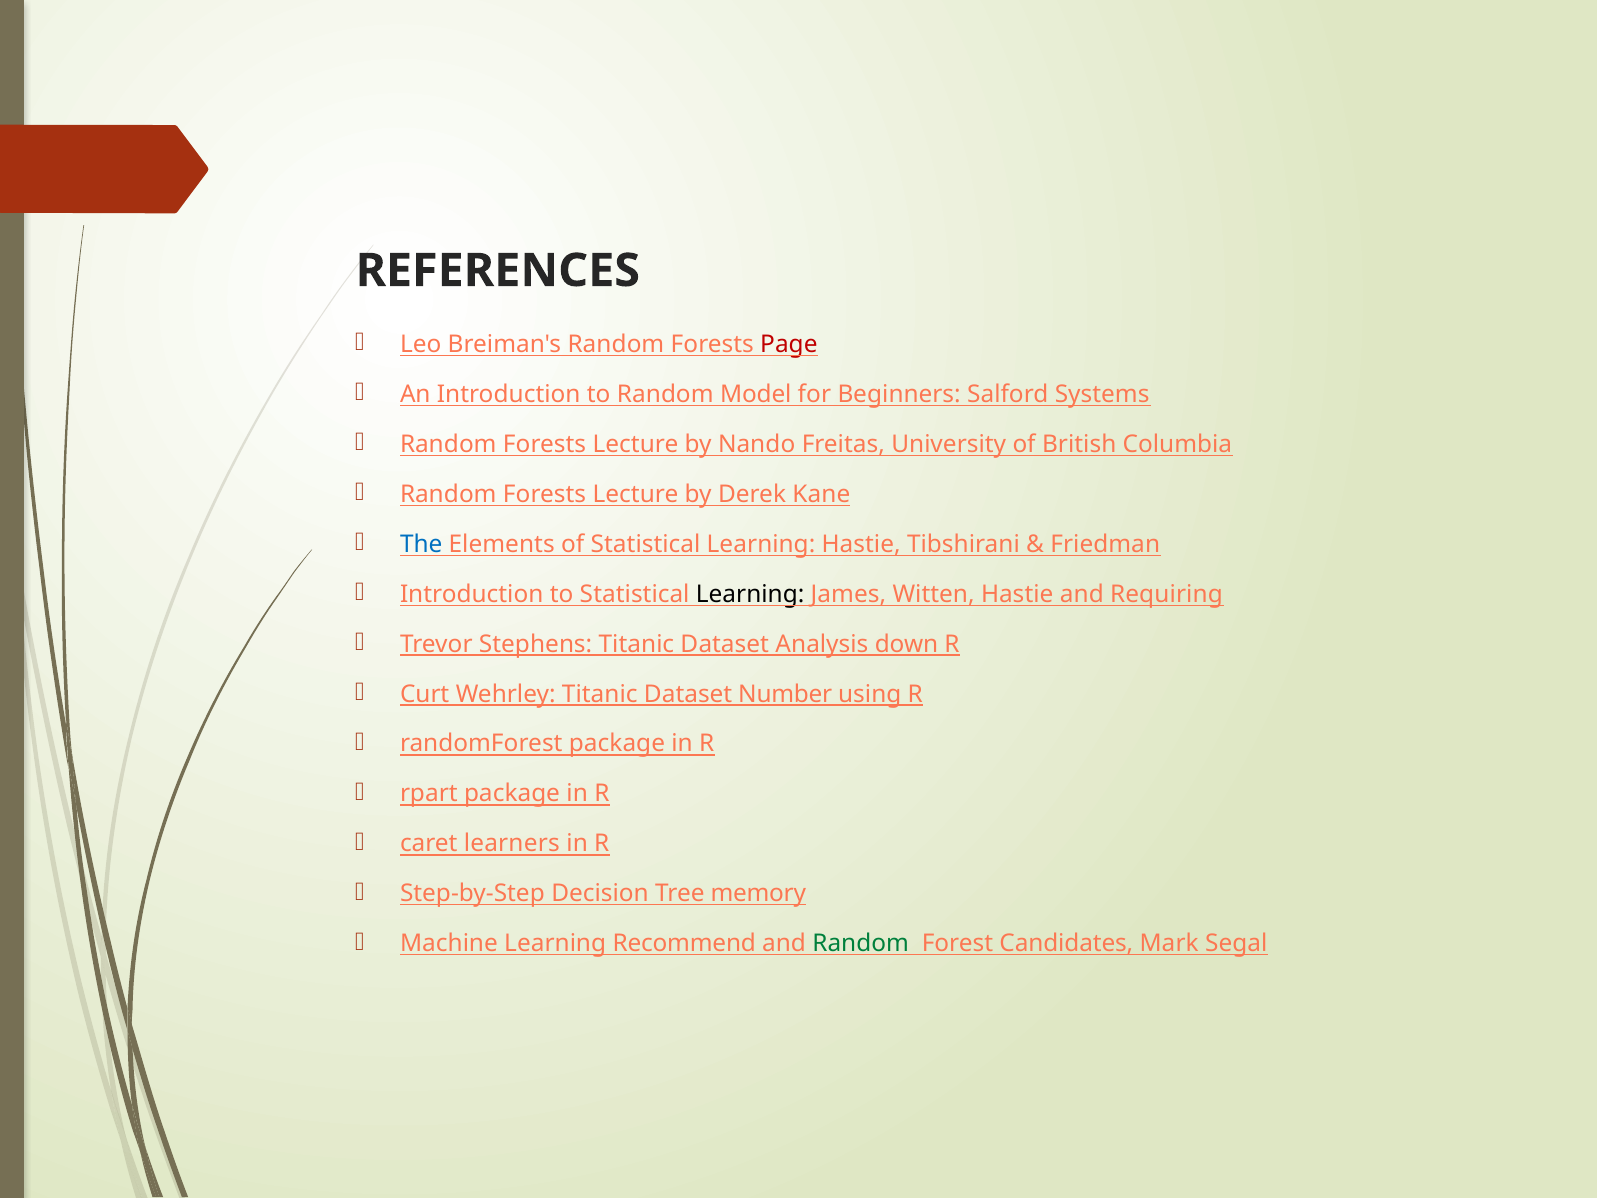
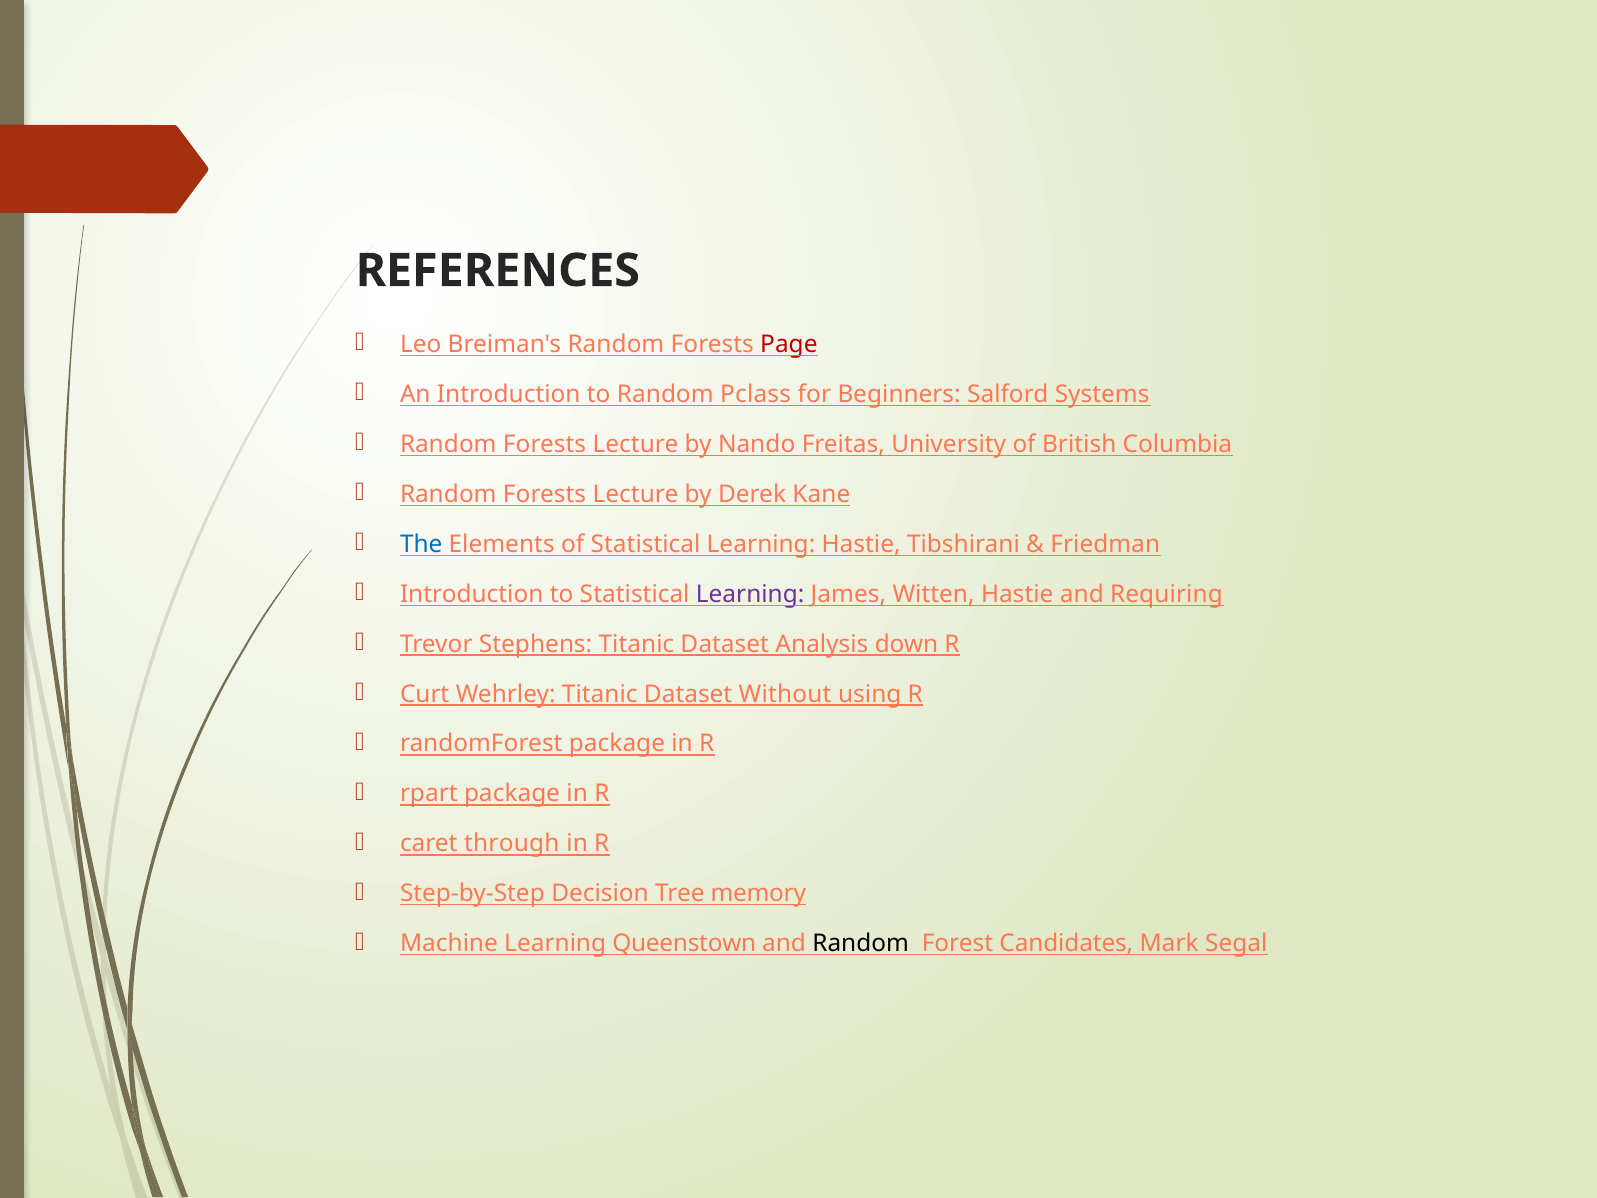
Model: Model -> Pclass
Learning at (750, 594) colour: black -> purple
Number: Number -> Without
learners: learners -> through
Recommend: Recommend -> Queenstown
Random at (861, 943) colour: green -> black
